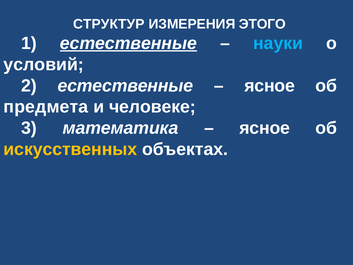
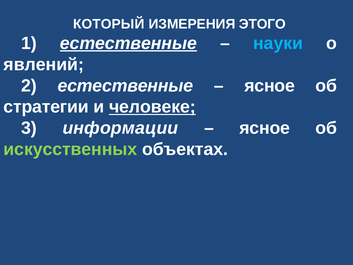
СТРУКТУР: СТРУКТУР -> КОТОРЫЙ
условий: условий -> явлений
предмета: предмета -> стратегии
человеке underline: none -> present
математика: математика -> информации
искусственных colour: yellow -> light green
